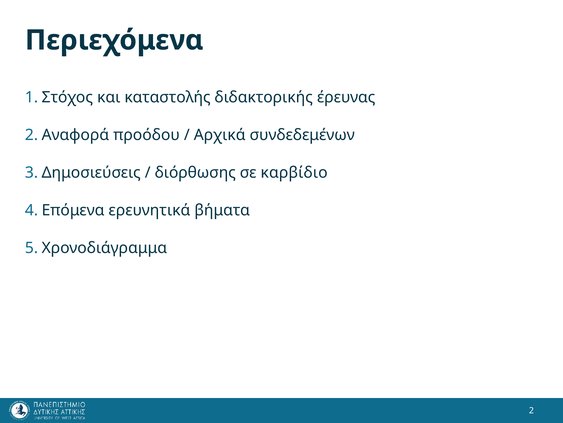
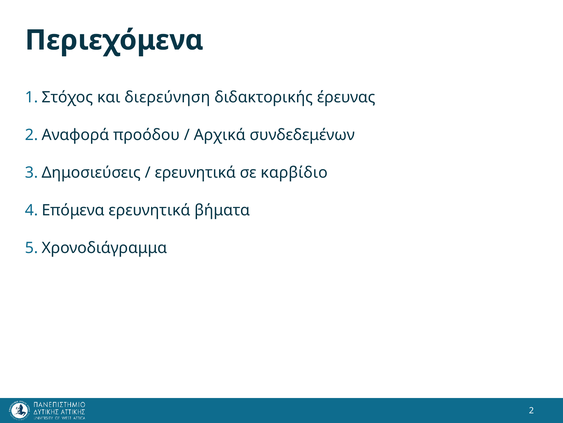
καταστολής: καταστολής -> διερεύνηση
διόρθωσης at (195, 172): διόρθωσης -> ερευνητικά
